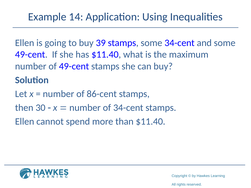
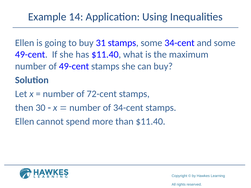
39: 39 -> 31
86-cent: 86-cent -> 72-cent
